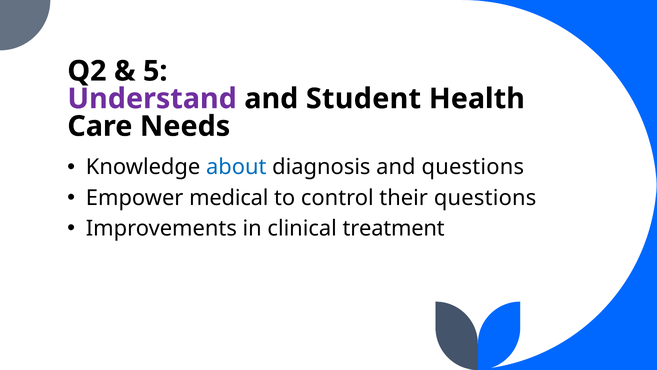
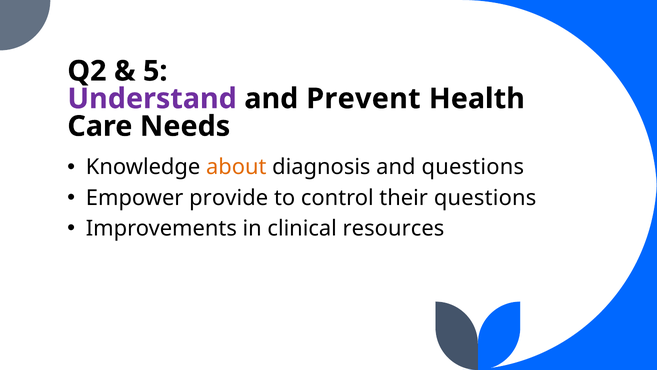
Student: Student -> Prevent
about colour: blue -> orange
medical: medical -> provide
treatment: treatment -> resources
